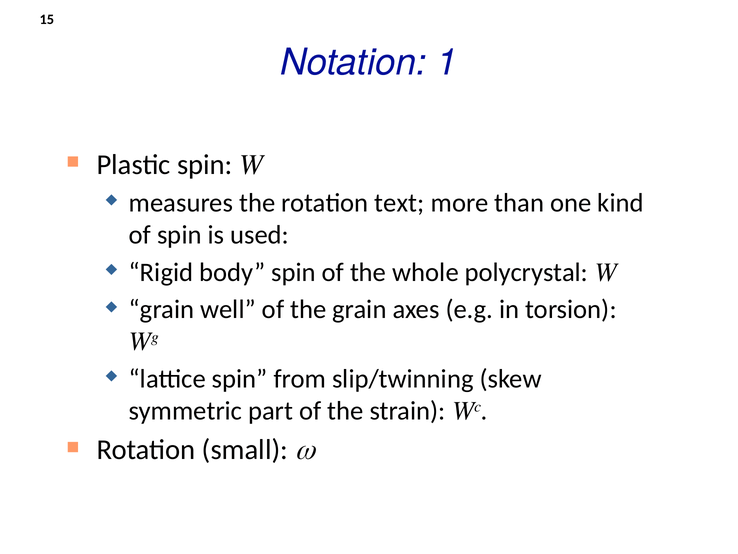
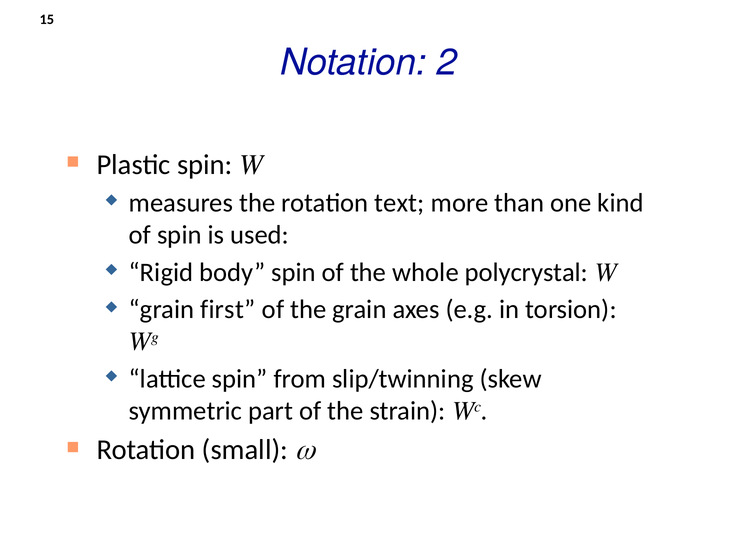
1: 1 -> 2
well: well -> first
